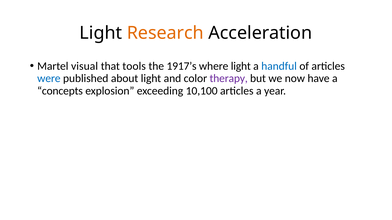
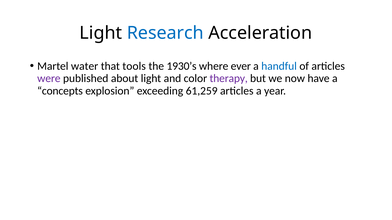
Research colour: orange -> blue
visual: visual -> water
1917’s: 1917’s -> 1930’s
where light: light -> ever
were colour: blue -> purple
10,100: 10,100 -> 61,259
